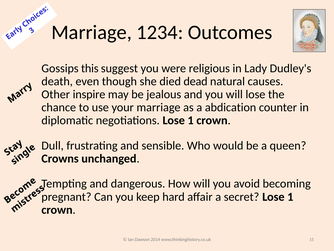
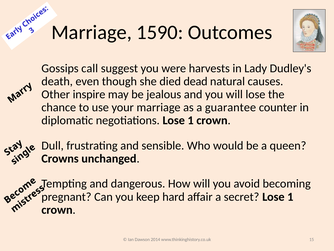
1234: 1234 -> 1590
this: this -> call
religious: religious -> harvests
abdication: abdication -> guarantee
